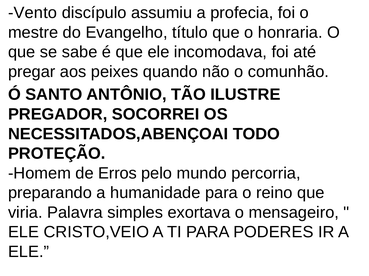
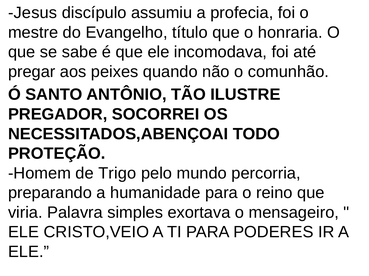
Vento: Vento -> Jesus
Erros: Erros -> Trigo
